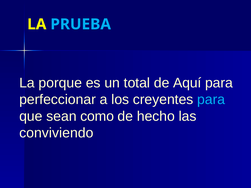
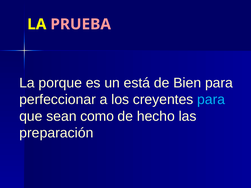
PRUEBA colour: light blue -> pink
total: total -> está
Aquí: Aquí -> Bien
conviviendo: conviviendo -> preparación
